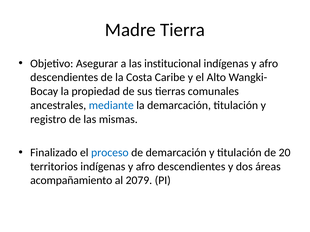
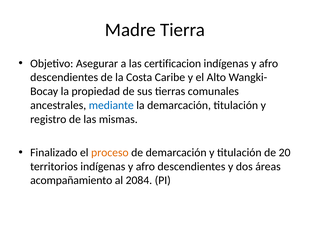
institucional: institucional -> certificacion
proceso colour: blue -> orange
2079: 2079 -> 2084
